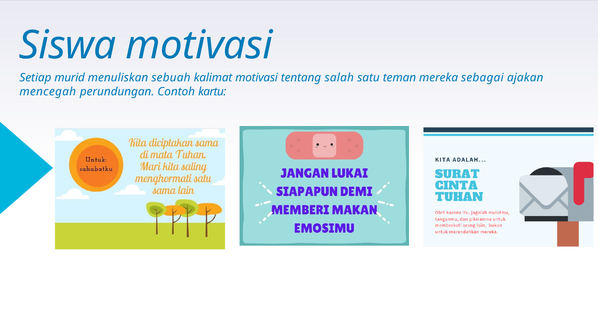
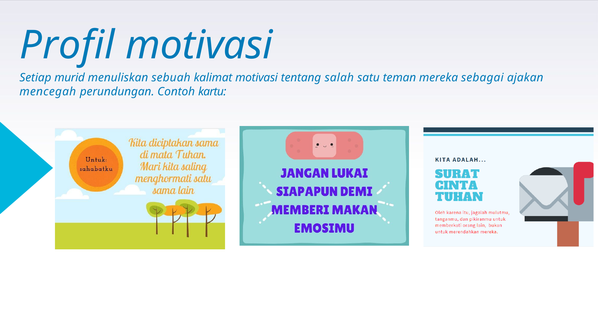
Siswa: Siswa -> Profil
